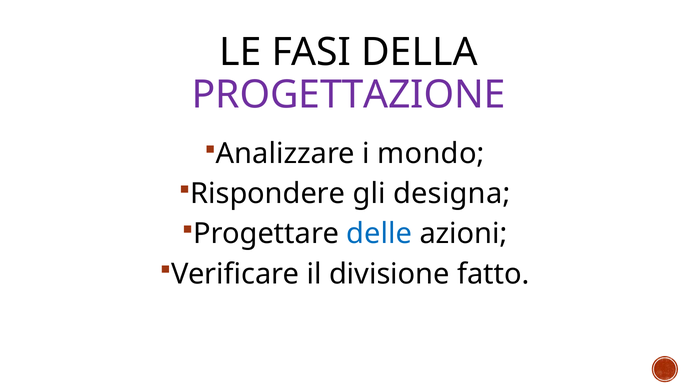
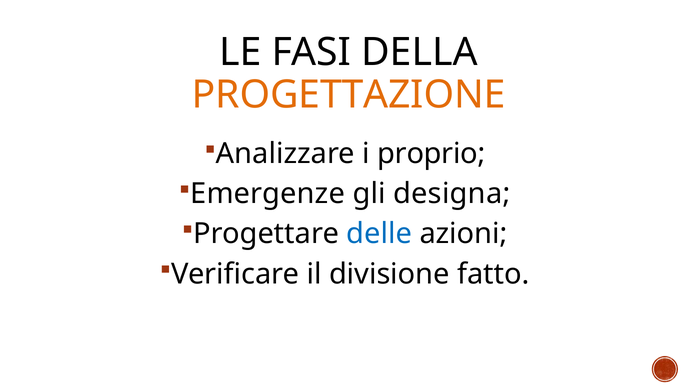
PROGETTAZIONE colour: purple -> orange
mondo: mondo -> proprio
Rispondere: Rispondere -> Emergenze
